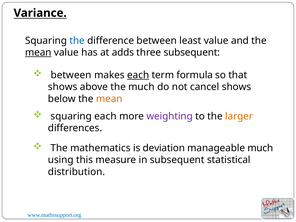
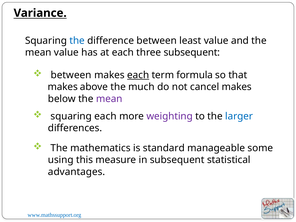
mean at (38, 52) underline: present -> none
at adds: adds -> each
shows at (63, 87): shows -> makes
cancel shows: shows -> makes
mean at (109, 99) colour: orange -> purple
larger colour: orange -> blue
deviation: deviation -> standard
manageable much: much -> some
distribution: distribution -> advantages
